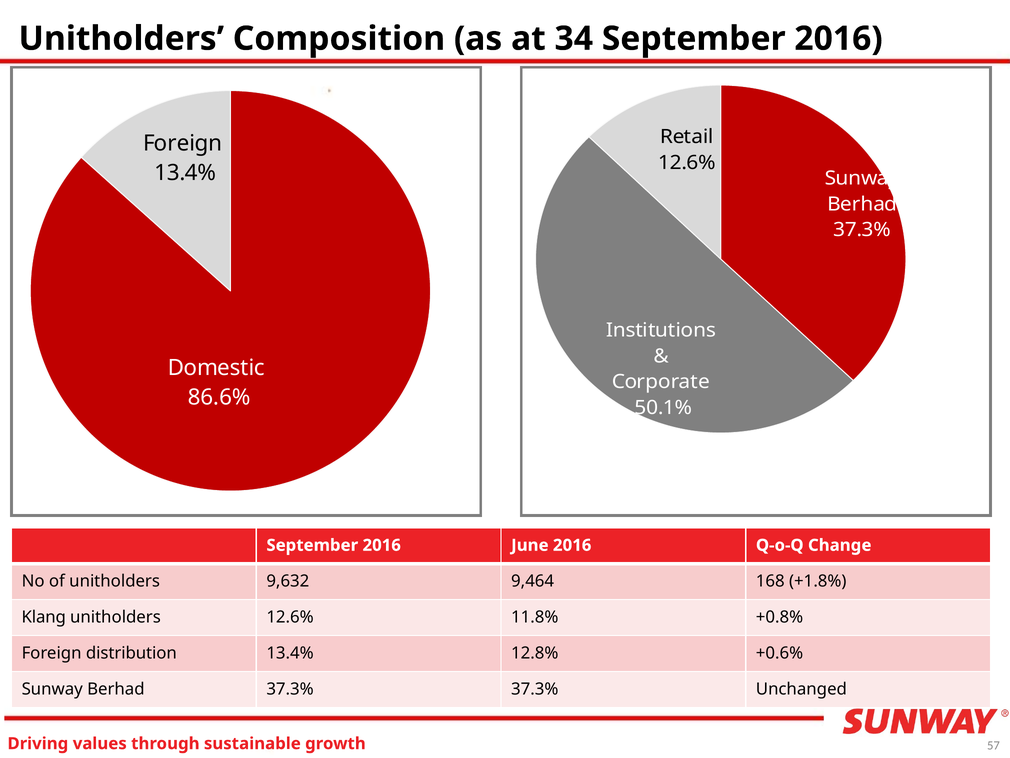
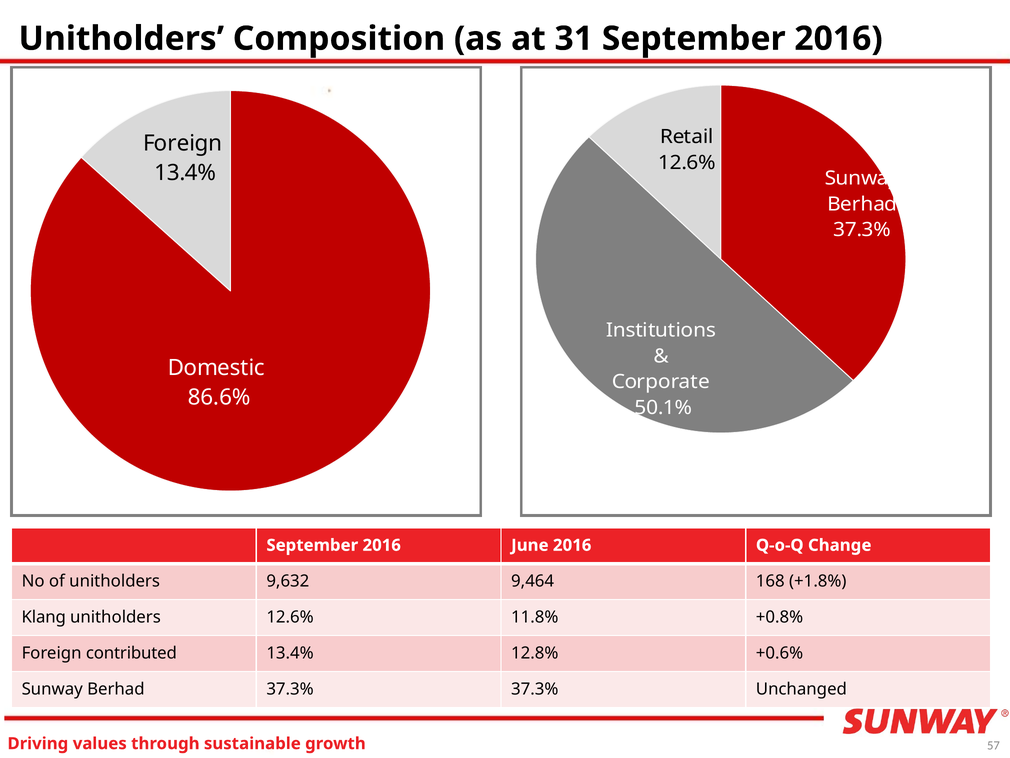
34: 34 -> 31
distribution: distribution -> contributed
